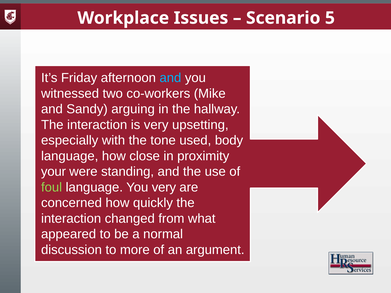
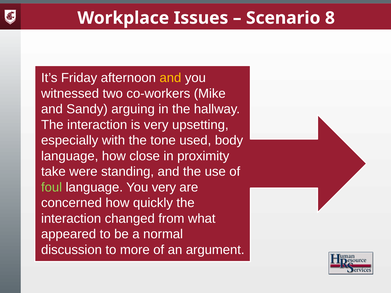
5: 5 -> 8
and at (170, 78) colour: light blue -> yellow
your: your -> take
